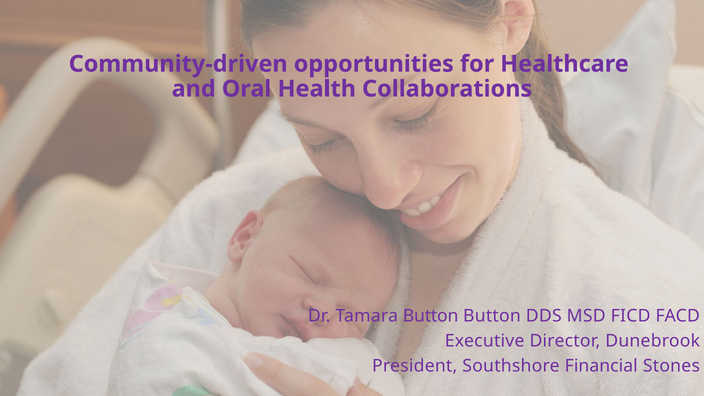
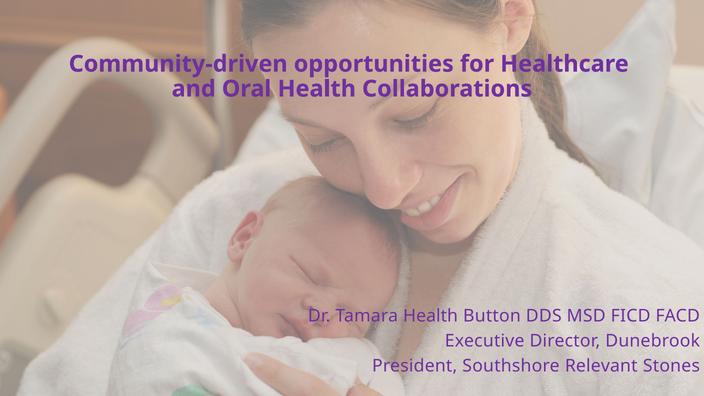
Tamara Button: Button -> Health
Financial: Financial -> Relevant
